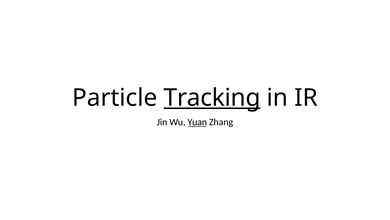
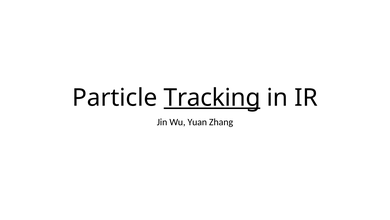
Yuan underline: present -> none
